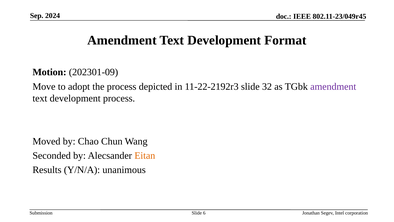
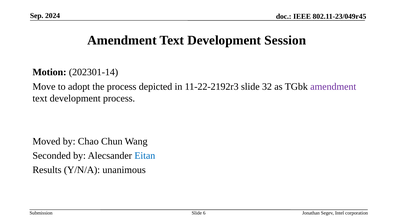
Format: Format -> Session
202301-09: 202301-09 -> 202301-14
Eitan colour: orange -> blue
